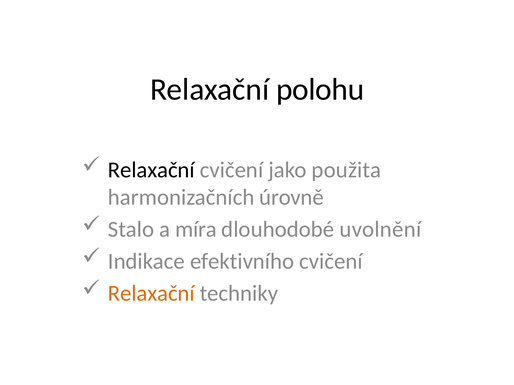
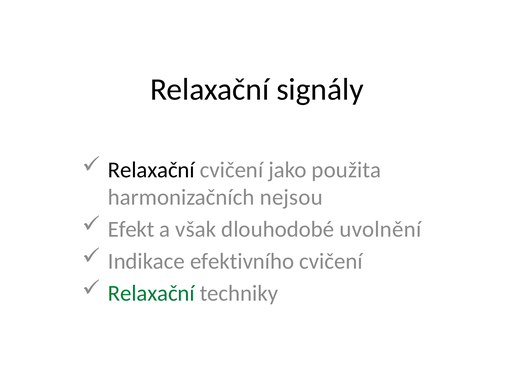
polohu: polohu -> signály
úrovně: úrovně -> nejsou
Stalo: Stalo -> Efekt
míra: míra -> však
Relaxační at (151, 294) colour: orange -> green
